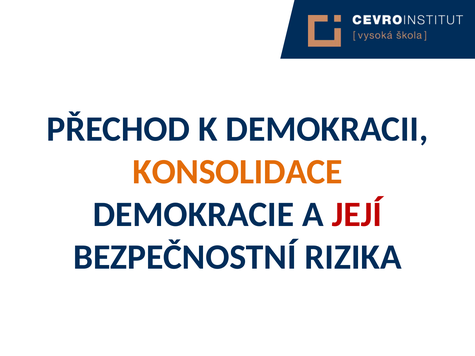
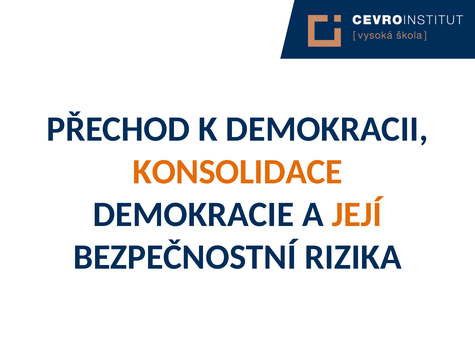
JEJÍ colour: red -> orange
